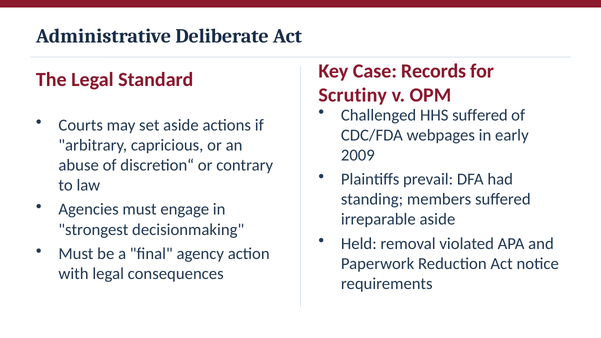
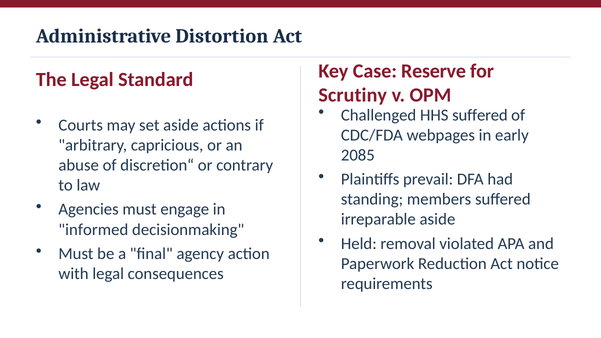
Deliberate: Deliberate -> Distortion
Records: Records -> Reserve
2009: 2009 -> 2085
strongest: strongest -> informed
